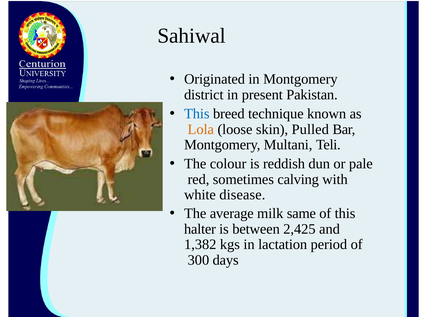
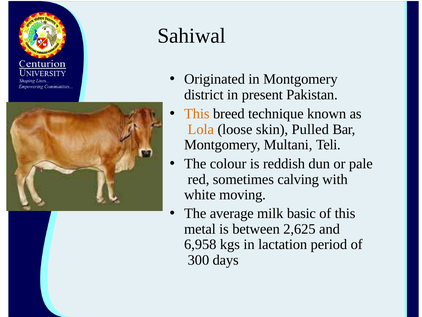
This at (197, 114) colour: blue -> orange
disease: disease -> moving
same: same -> basic
halter: halter -> metal
2,425: 2,425 -> 2,625
1,382: 1,382 -> 6,958
